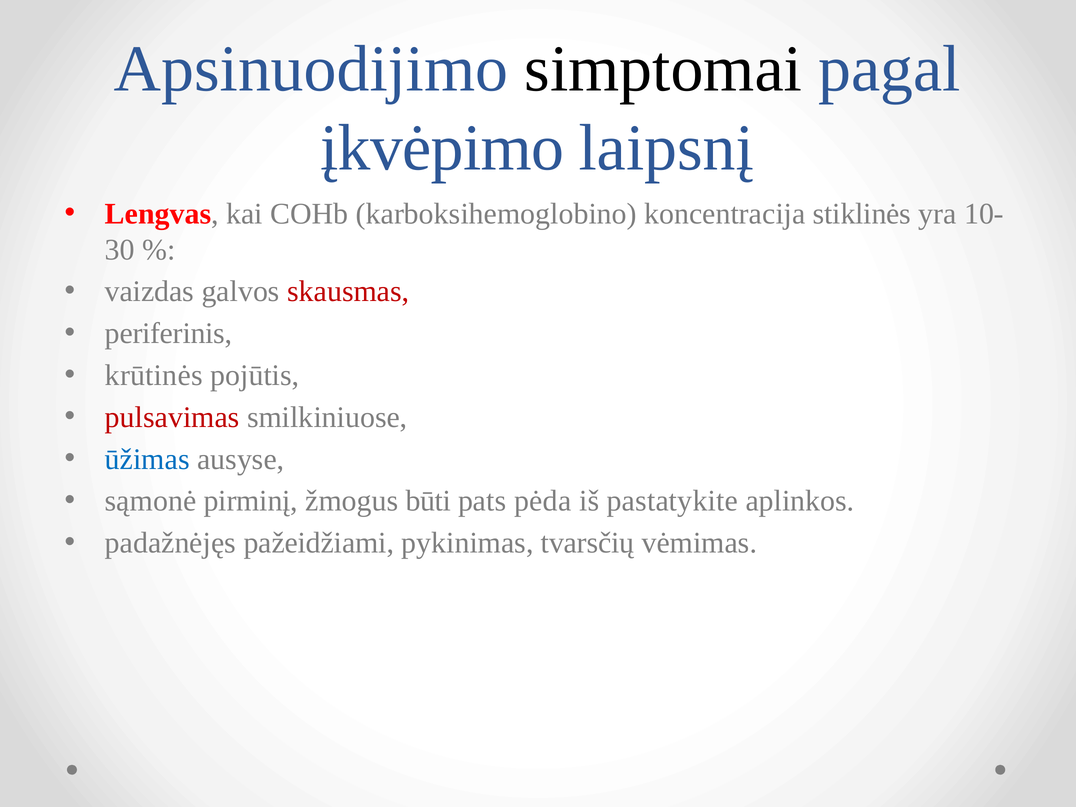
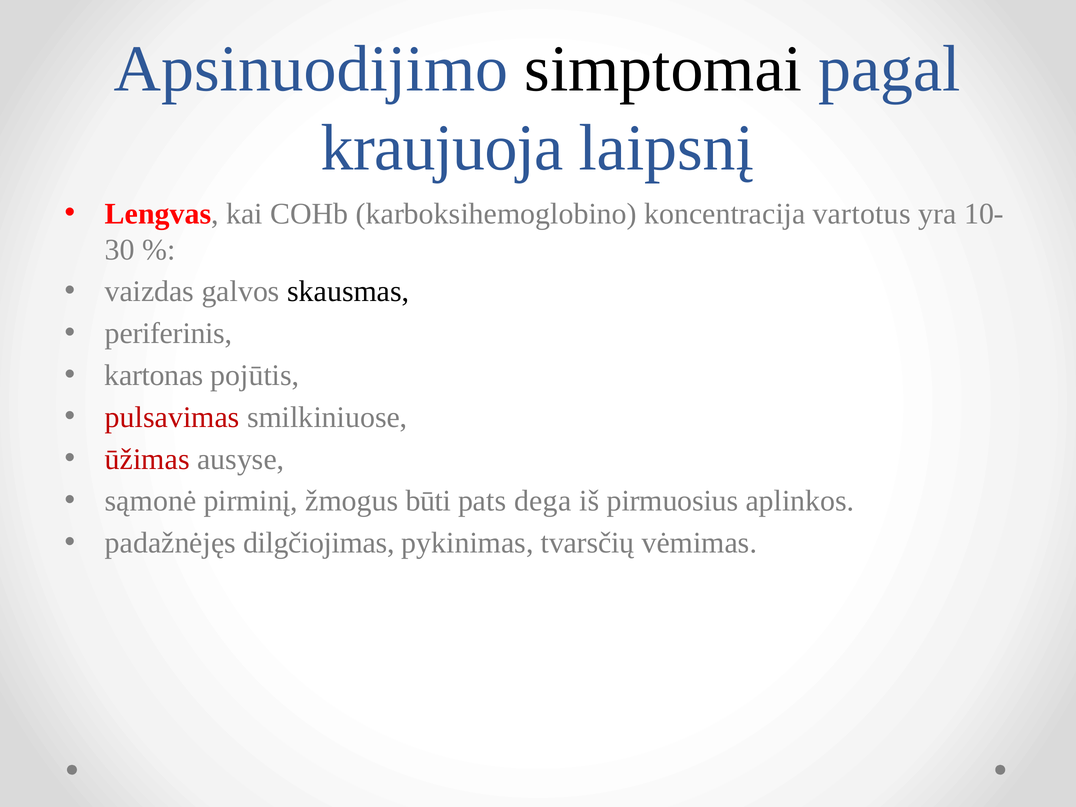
įkvėpimo: įkvėpimo -> kraujuoja
stiklinės: stiklinės -> vartotus
skausmas colour: red -> black
krūtinės: krūtinės -> kartonas
ūžimas colour: blue -> red
pėda: pėda -> dega
pastatykite: pastatykite -> pirmuosius
pažeidžiami: pažeidžiami -> dilgčiojimas
